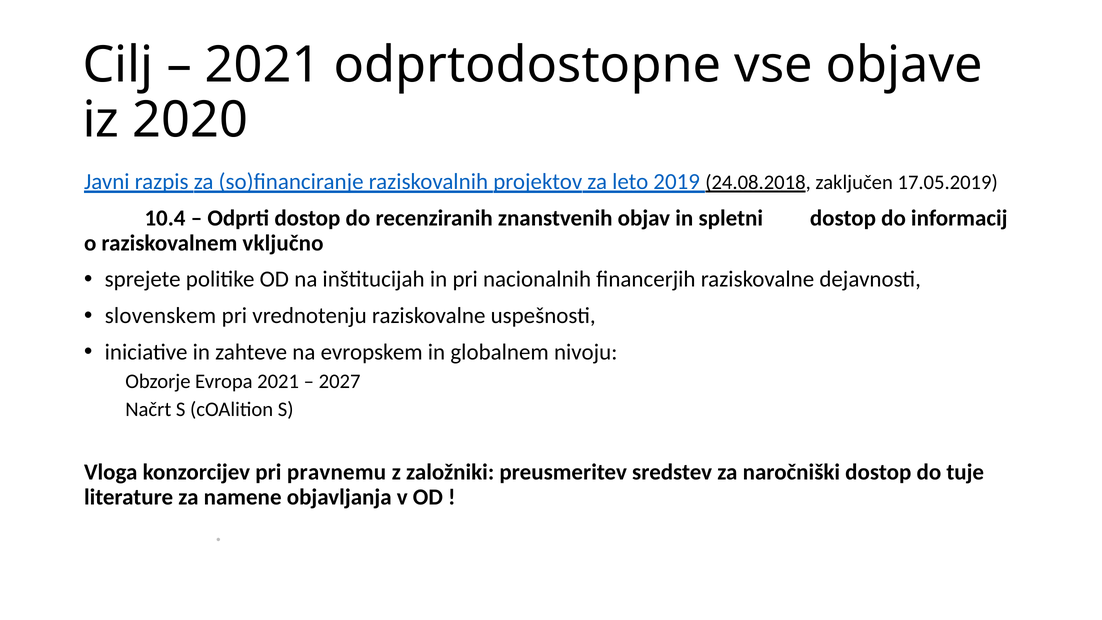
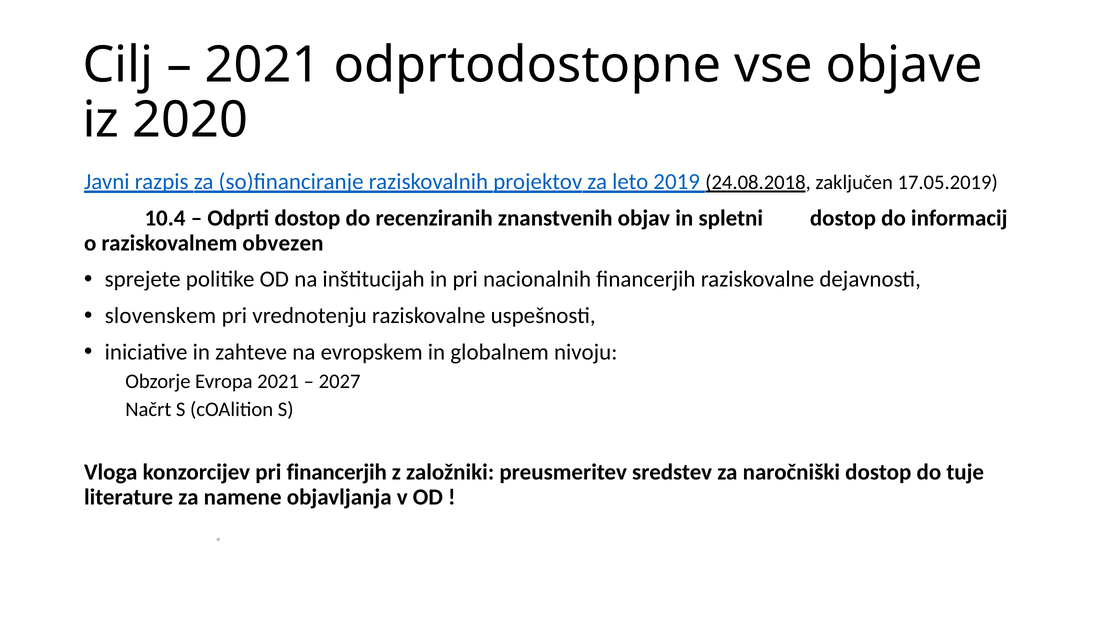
vključno: vključno -> obvezen
pri pravnemu: pravnemu -> financerjih
